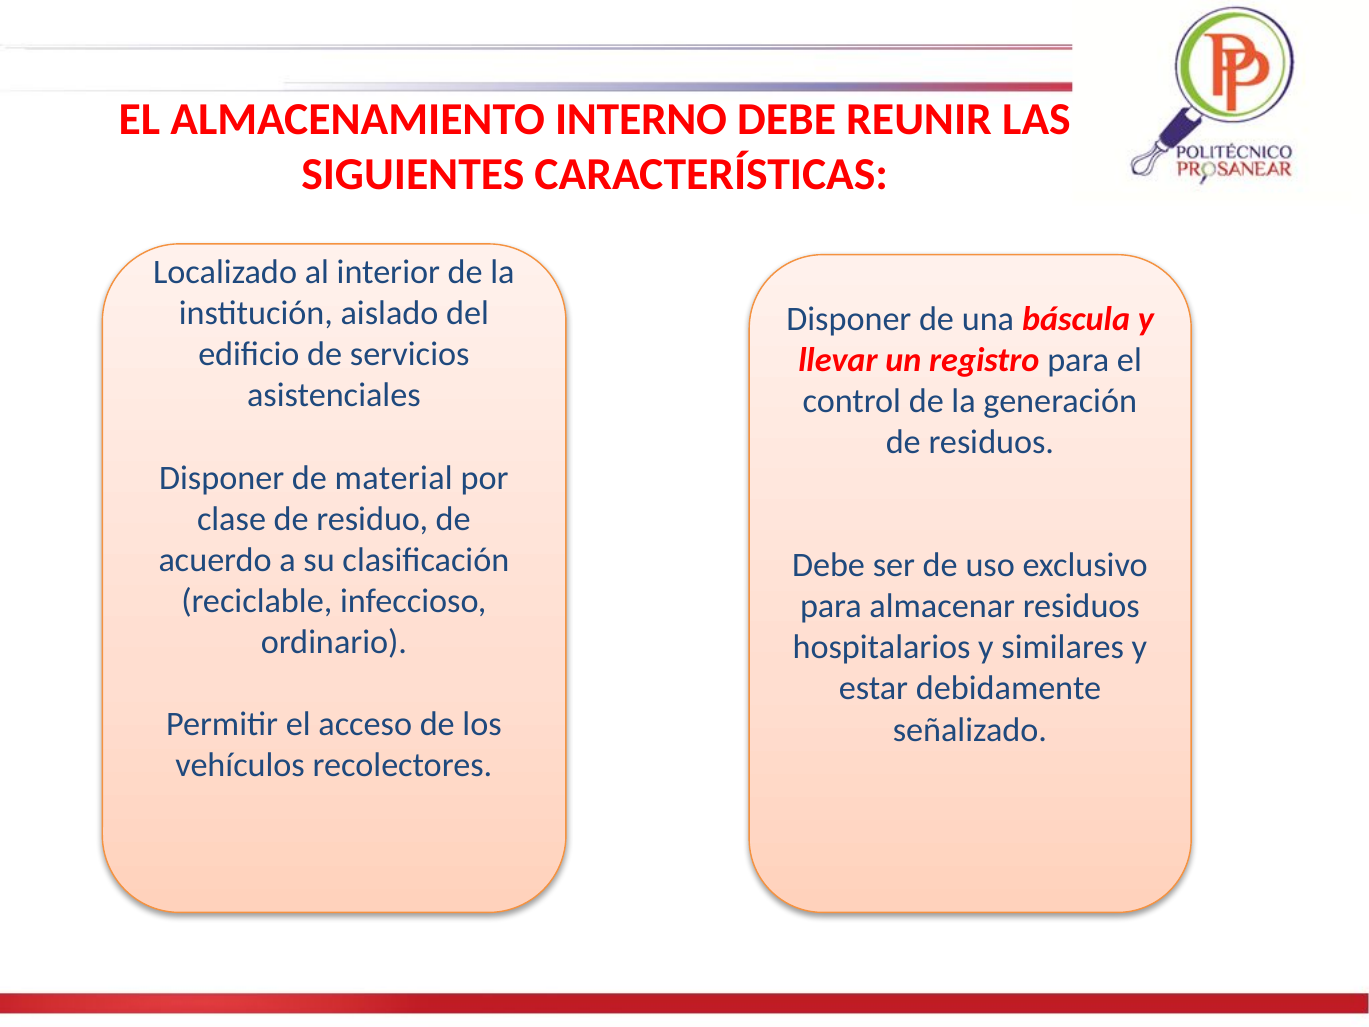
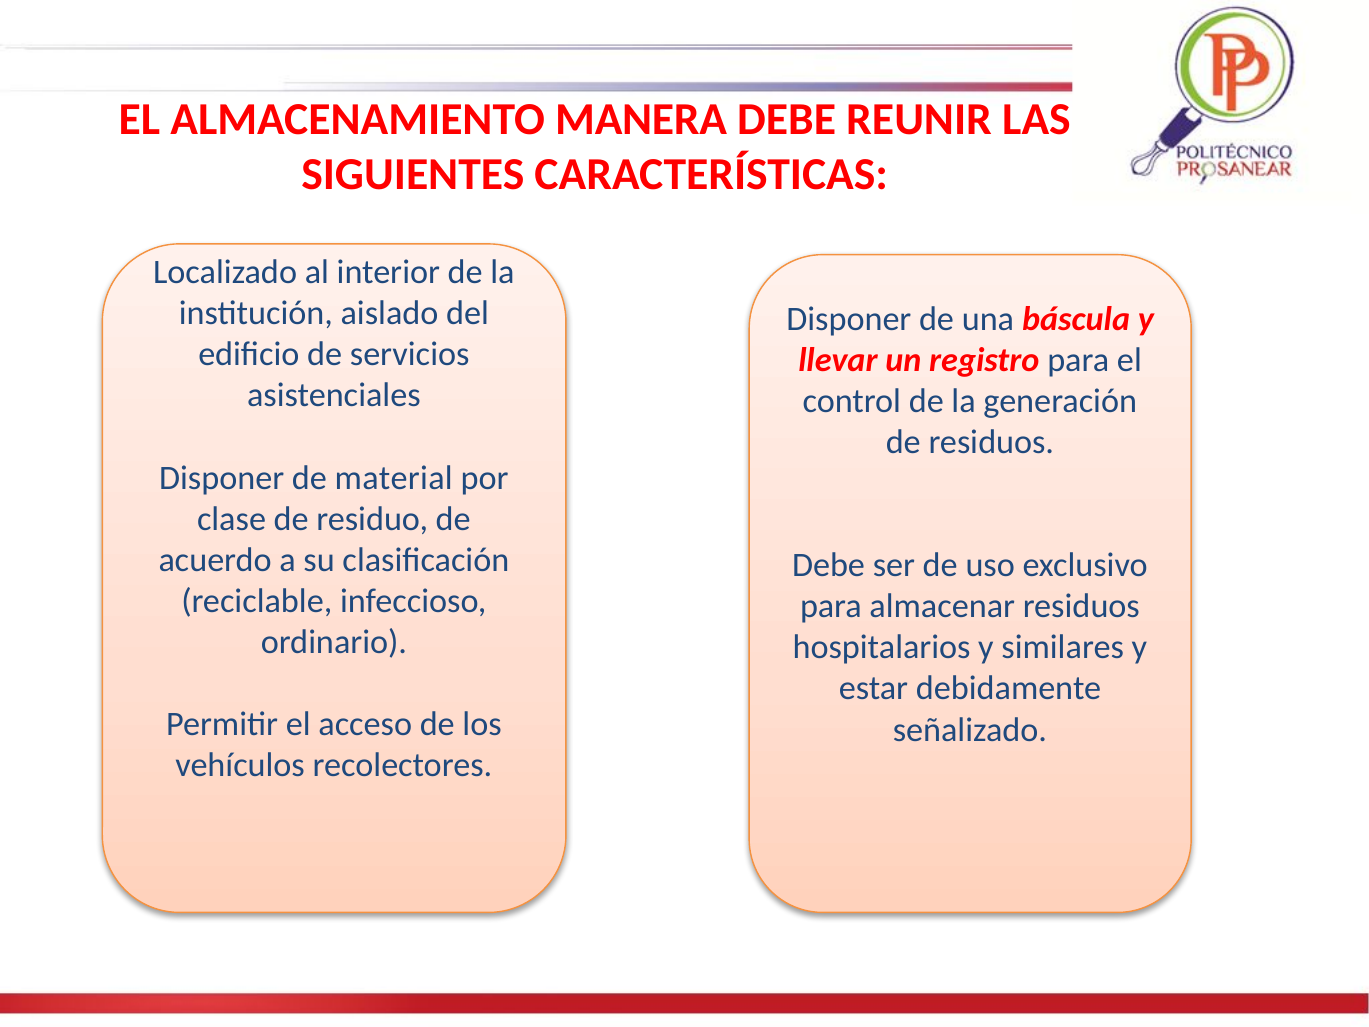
INTERNO: INTERNO -> MANERA
